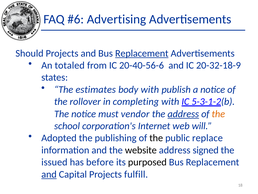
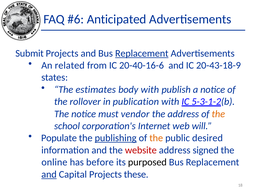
Advertising: Advertising -> Anticipated
Should: Should -> Submit
totaled: totaled -> related
20-40-56-6: 20-40-56-6 -> 20-40-16-6
20-32-18-9: 20-32-18-9 -> 20-43-18-9
completing: completing -> publication
address at (183, 114) underline: present -> none
Adopted: Adopted -> Populate
publishing underline: none -> present
the at (156, 138) colour: black -> orange
replace: replace -> desired
website colour: black -> red
issued: issued -> online
fulfill: fulfill -> these
